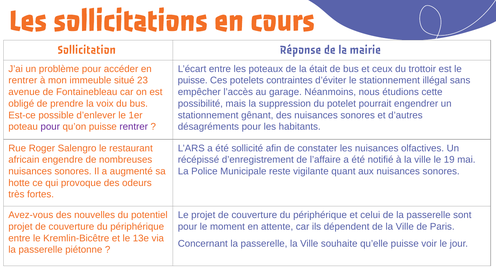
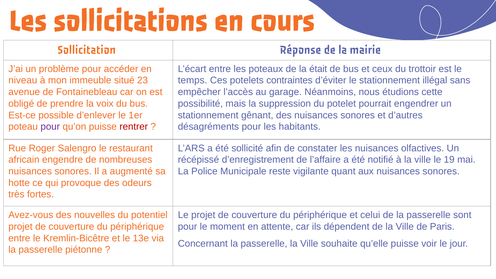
rentrer at (23, 80): rentrer -> niveau
puisse at (193, 80): puisse -> temps
rentrer at (134, 127) colour: purple -> red
